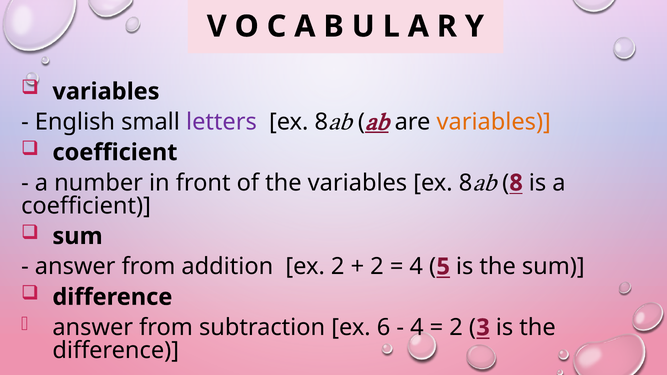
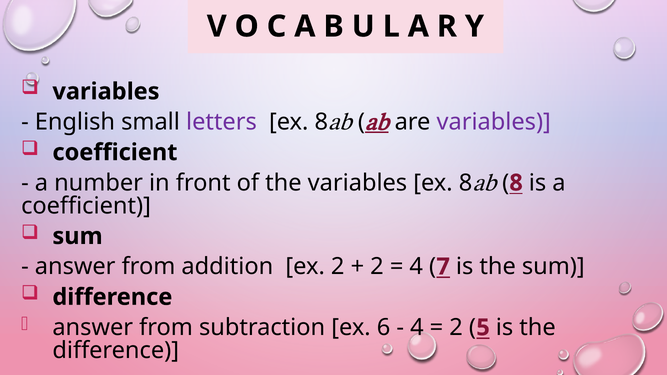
variables at (494, 122) colour: orange -> purple
5: 5 -> 7
3: 3 -> 5
